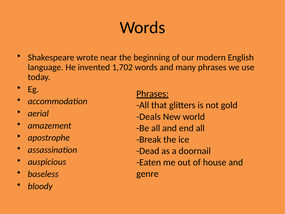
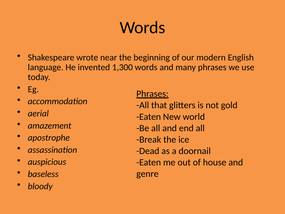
1,702: 1,702 -> 1,300
Deals at (149, 117): Deals -> Eaten
